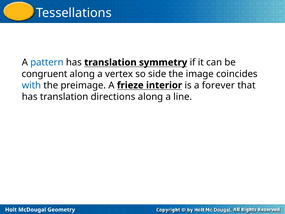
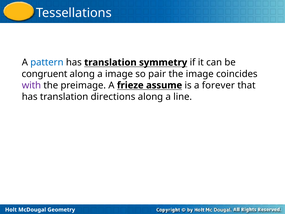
a vertex: vertex -> image
side: side -> pair
with colour: blue -> purple
interior: interior -> assume
